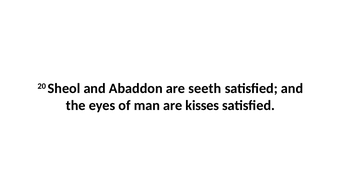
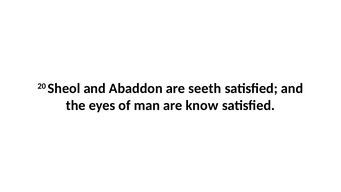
kisses: kisses -> know
